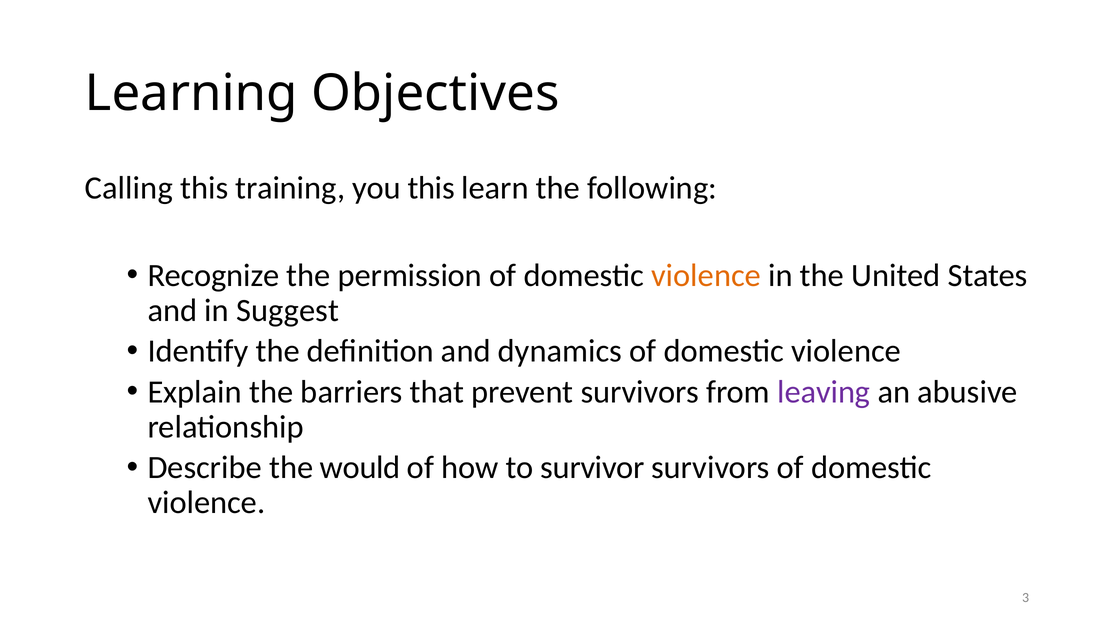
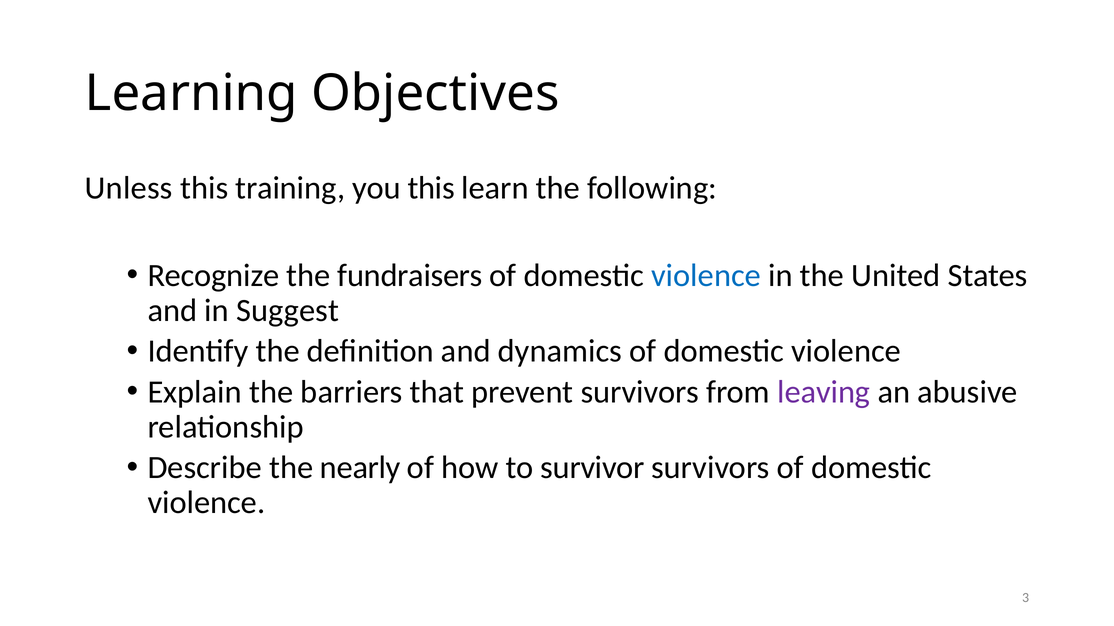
Calling: Calling -> Unless
permission: permission -> fundraisers
violence at (706, 276) colour: orange -> blue
would: would -> nearly
